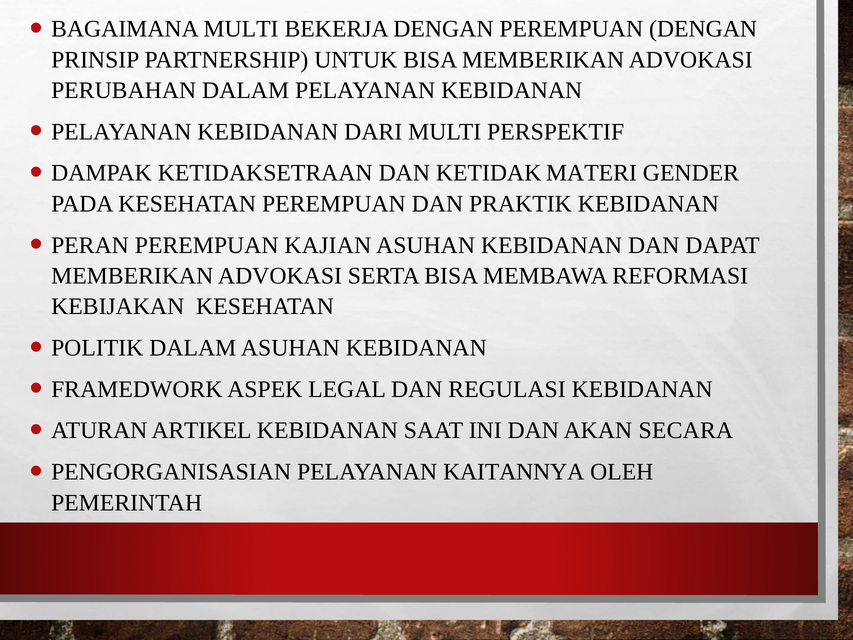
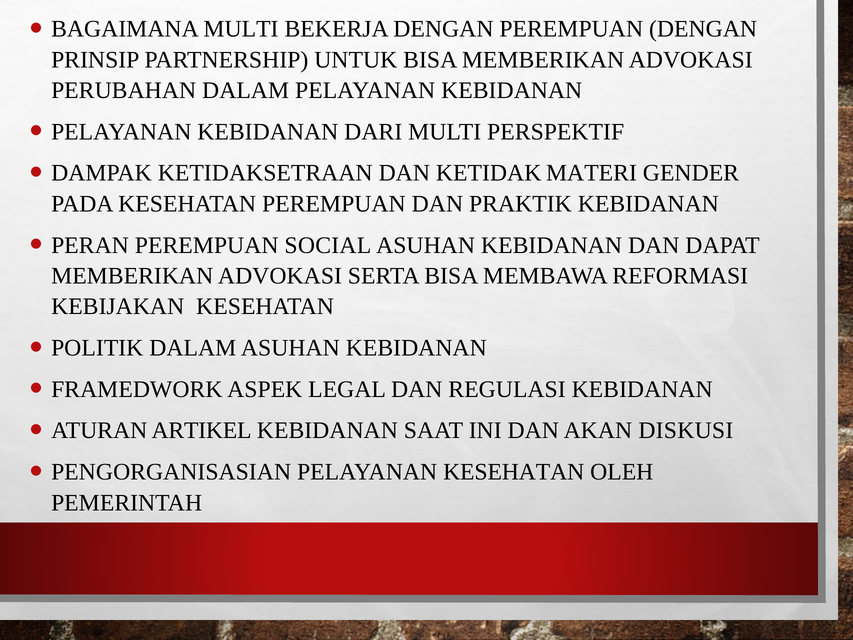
KAJIAN: KAJIAN -> SOCIAL
SECARA: SECARA -> DISKUSI
PELAYANAN KAITANNYA: KAITANNYA -> KESEHATAN
